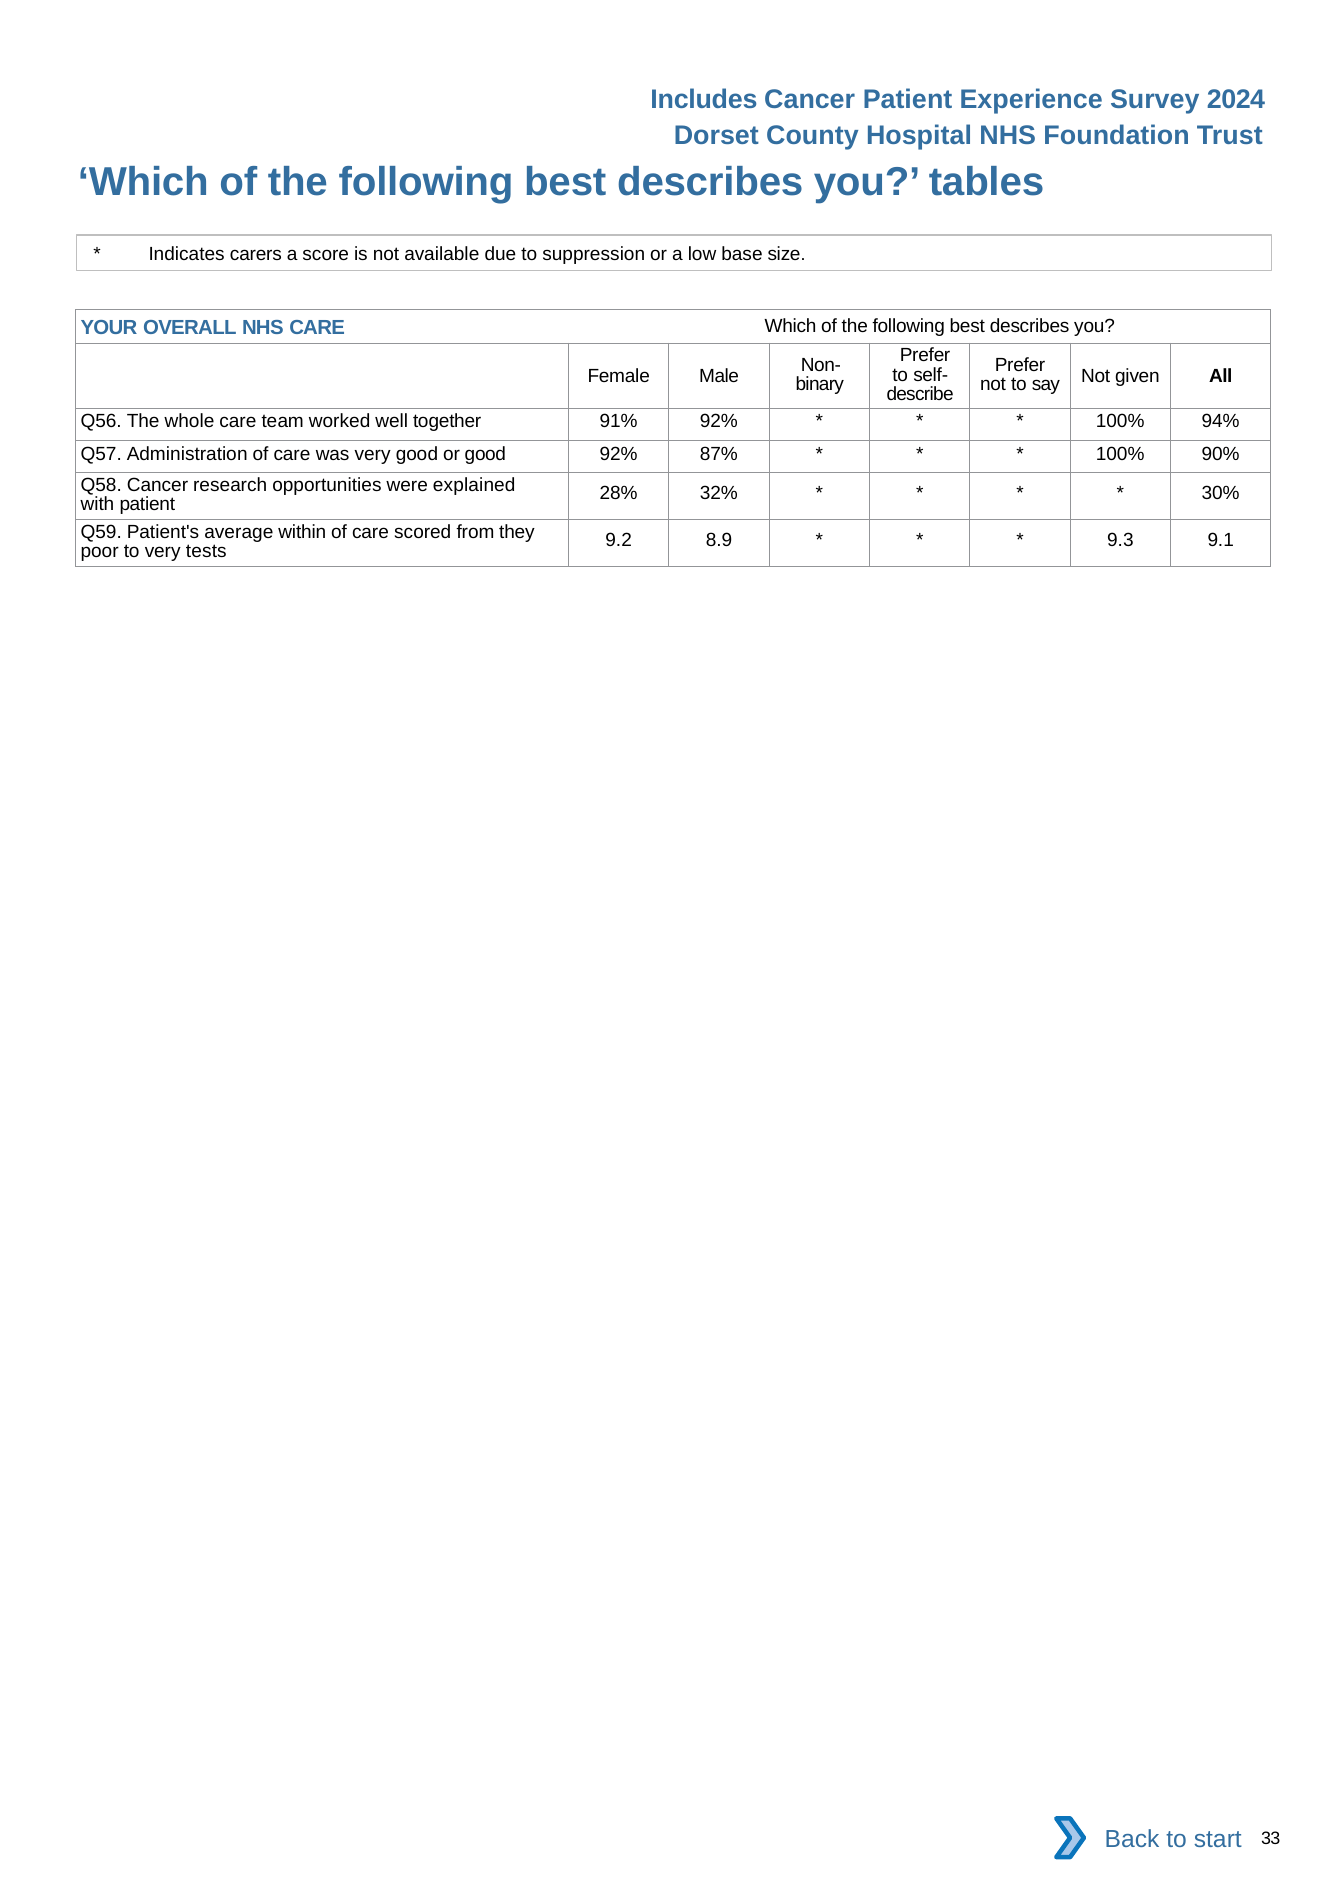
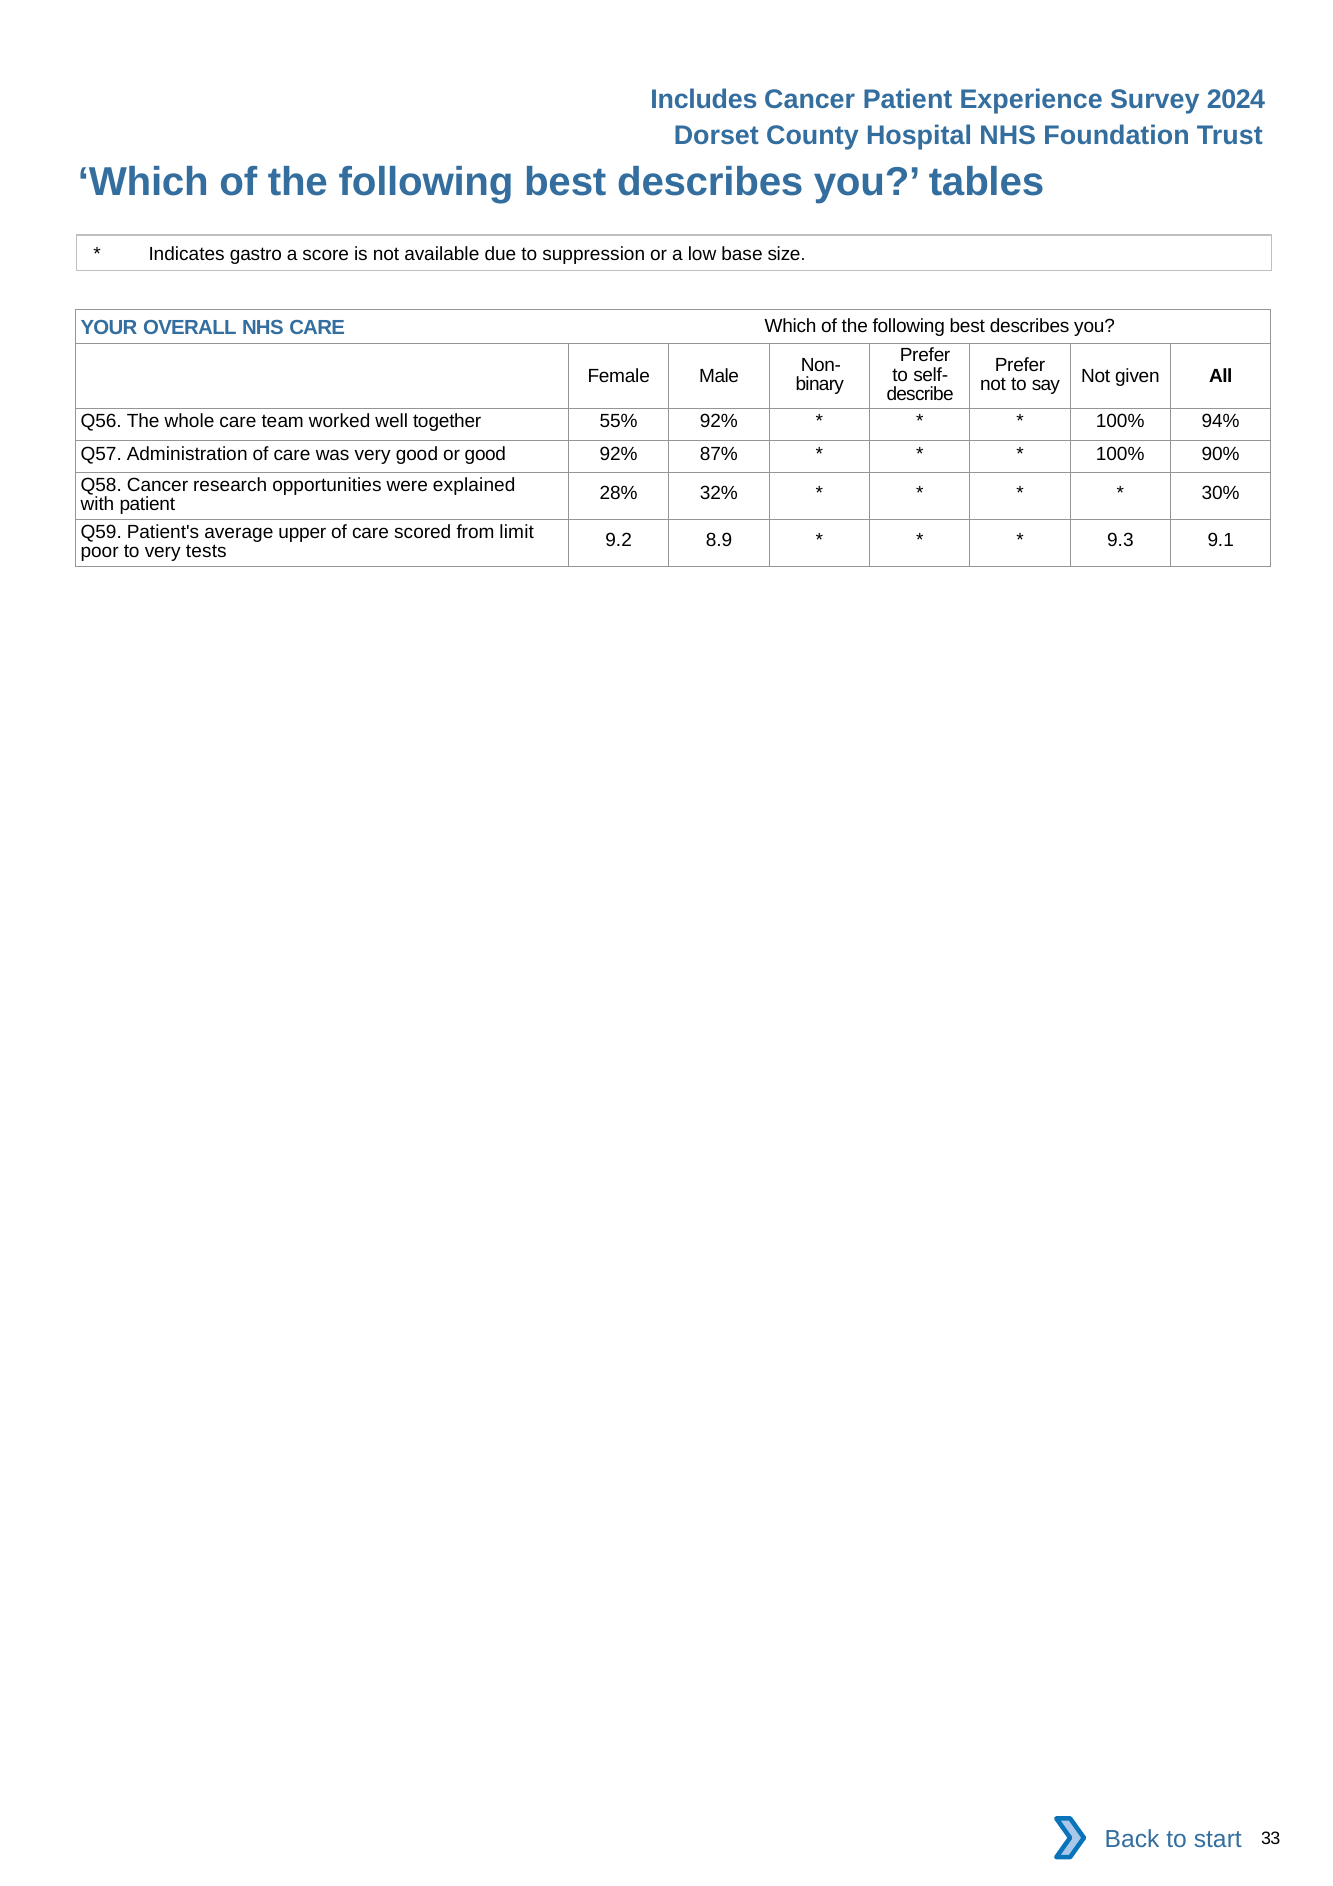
carers: carers -> gastro
91%: 91% -> 55%
within: within -> upper
they: they -> limit
